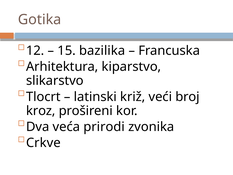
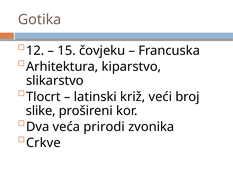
bazilika: bazilika -> čovjeku
kroz: kroz -> slike
